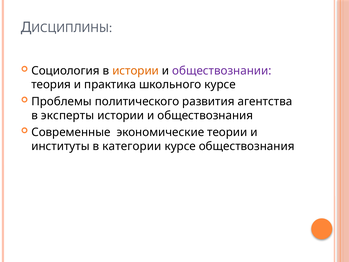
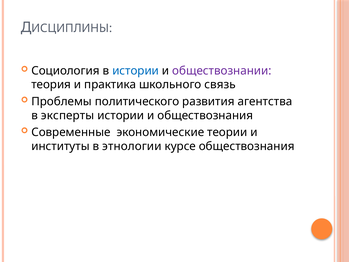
истории at (136, 71) colour: orange -> blue
школьного курсе: курсе -> связь
категории: категории -> этнологии
